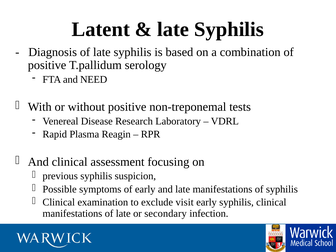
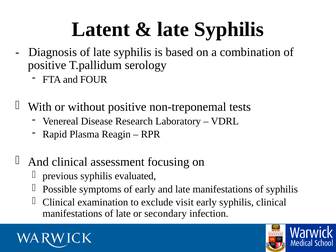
NEED: NEED -> FOUR
suspicion: suspicion -> evaluated
